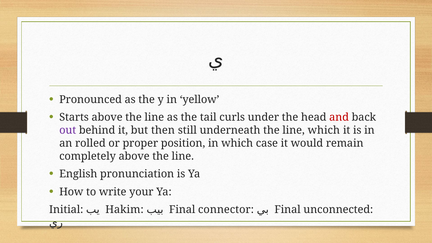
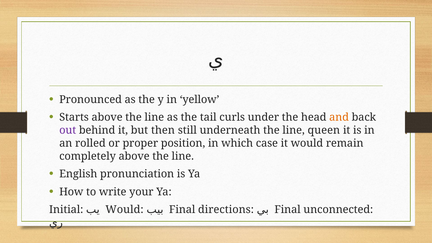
and colour: red -> orange
line which: which -> queen
Hakim at (124, 210): Hakim -> Would
connector: connector -> directions
